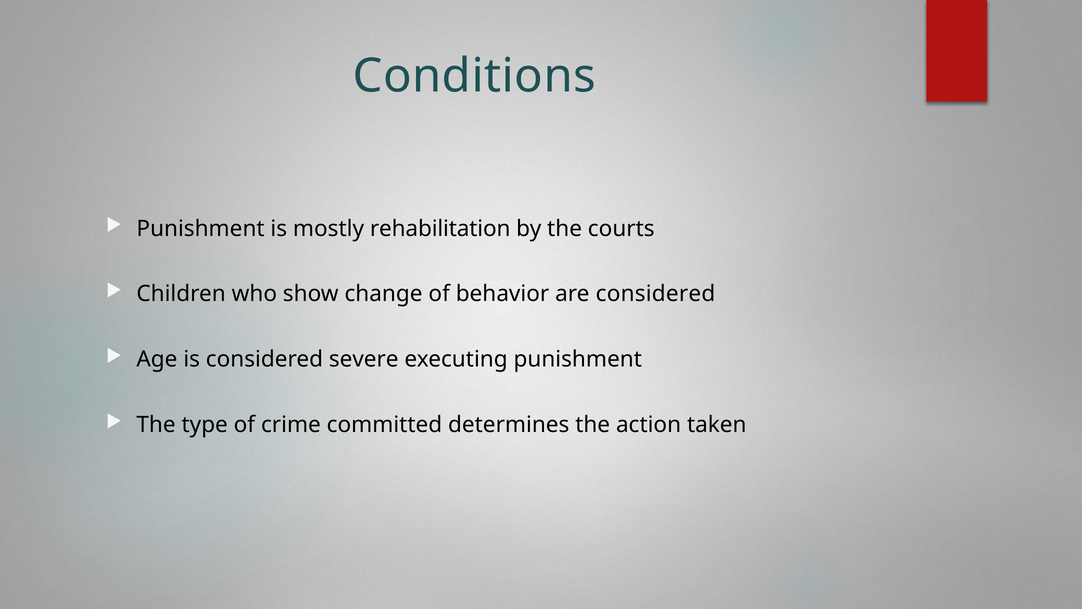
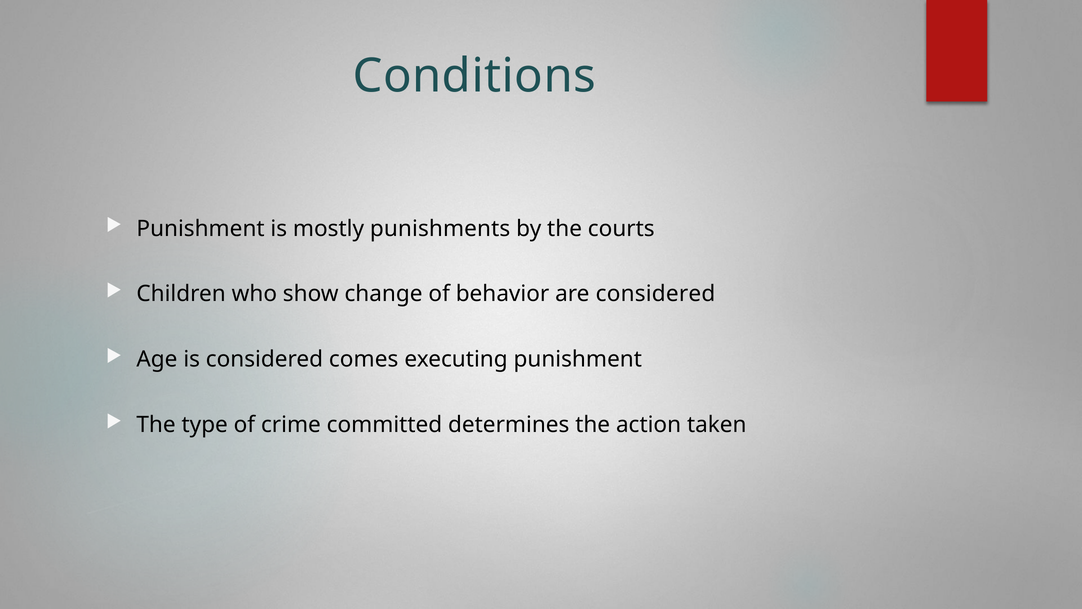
rehabilitation: rehabilitation -> punishments
severe: severe -> comes
